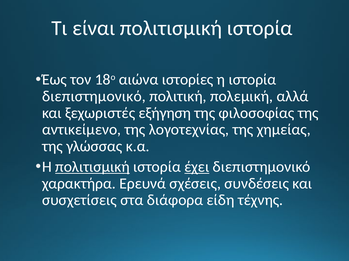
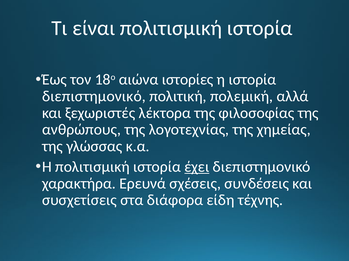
εξήγηση: εξήγηση -> λέκτορα
αντικείμενο: αντικείμενο -> ανθρώπους
πολιτισμική at (92, 167) underline: present -> none
